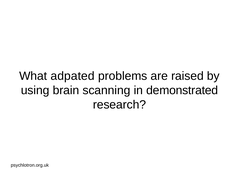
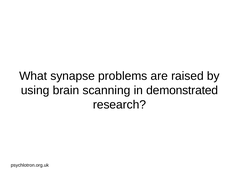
adpated: adpated -> synapse
